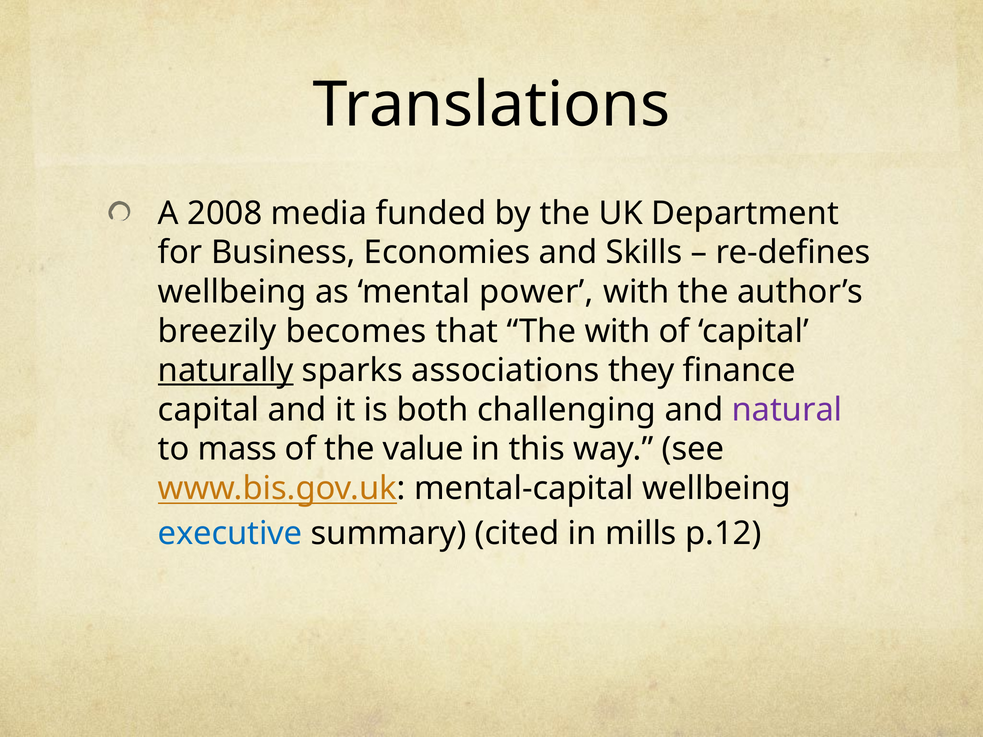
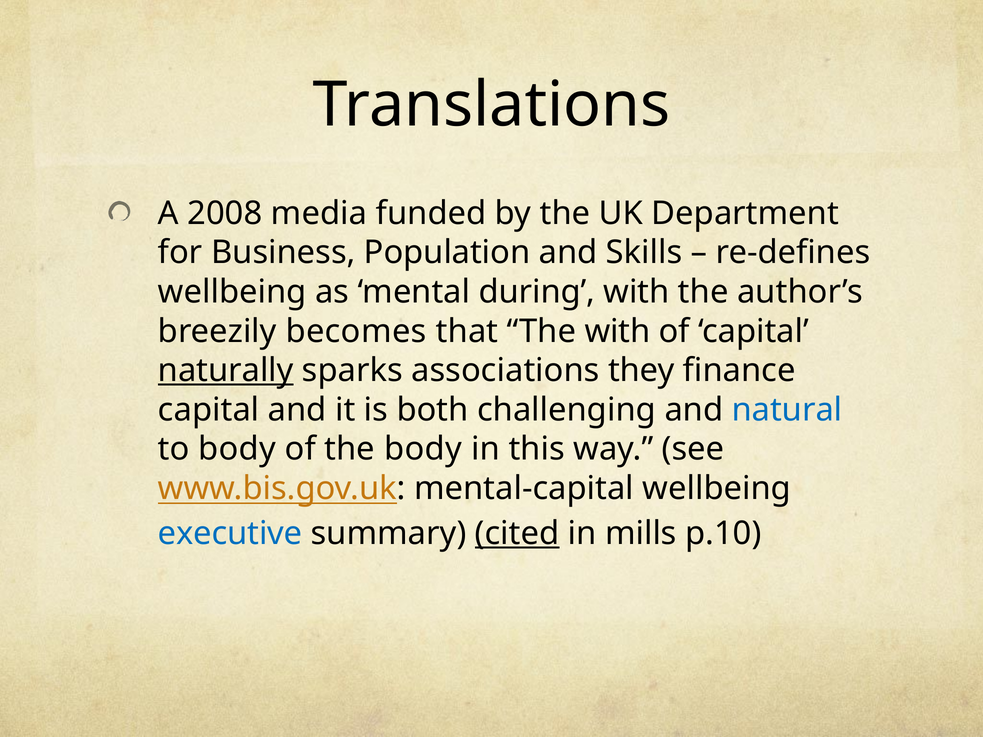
Economies: Economies -> Population
power: power -> during
natural colour: purple -> blue
to mass: mass -> body
the value: value -> body
cited underline: none -> present
p.12: p.12 -> p.10
